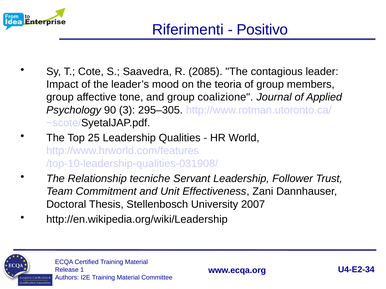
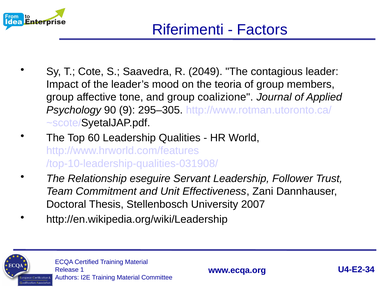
Positivo: Positivo -> Factors
2085: 2085 -> 2049
3: 3 -> 9
25: 25 -> 60
tecniche: tecniche -> eseguire
